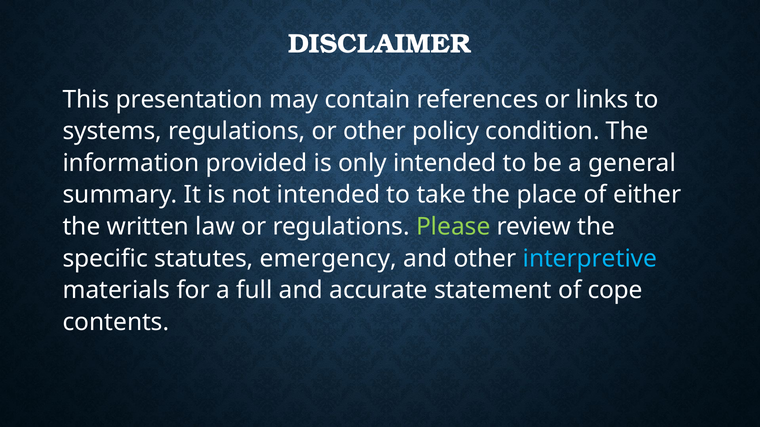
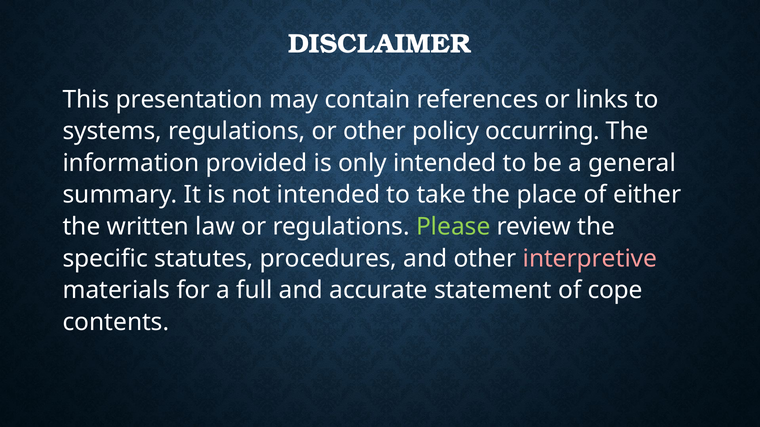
condition: condition -> occurring
emergency: emergency -> procedures
interpretive colour: light blue -> pink
